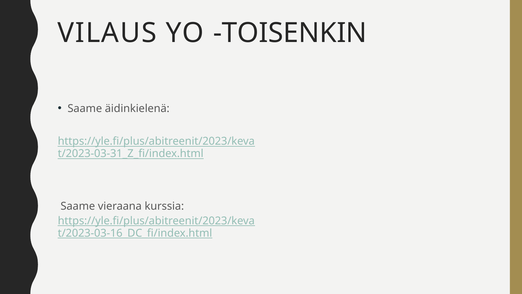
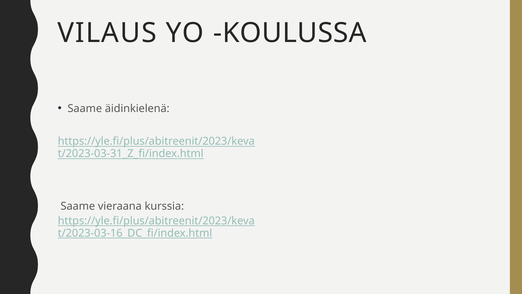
TOISENKIN: TOISENKIN -> KOULUSSA
